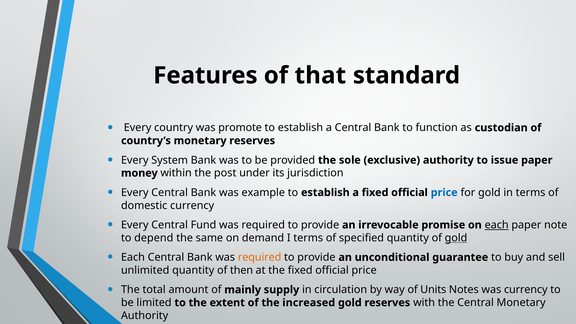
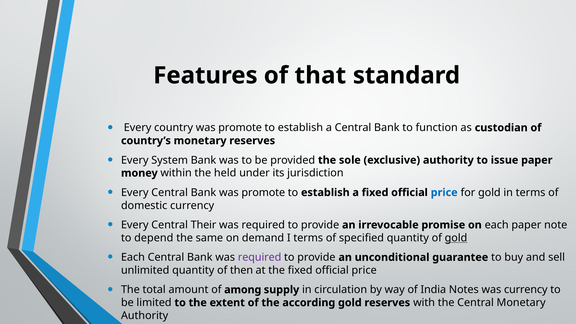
post: post -> held
Bank was example: example -> promote
Fund: Fund -> Their
each at (497, 225) underline: present -> none
required at (260, 257) colour: orange -> purple
mainly: mainly -> among
Units: Units -> India
increased: increased -> according
